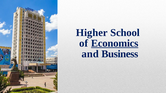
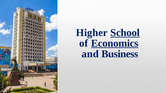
School underline: none -> present
